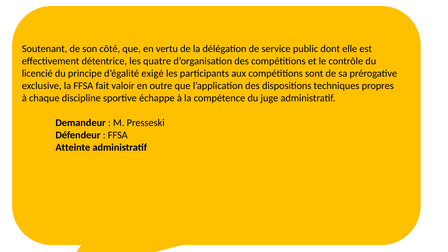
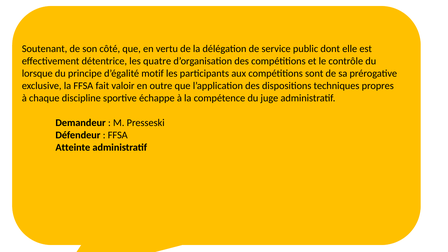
licencié: licencié -> lorsque
exigé: exigé -> motif
